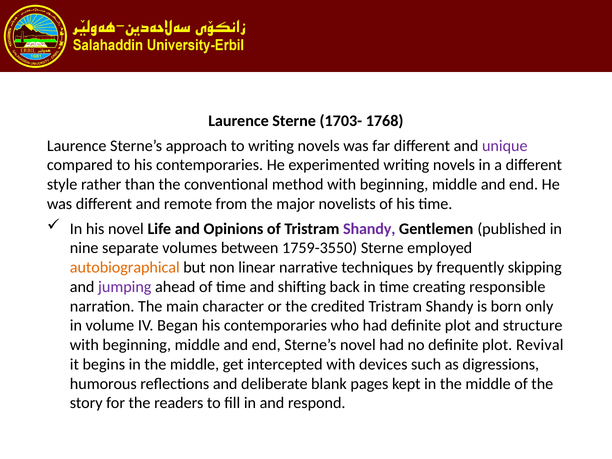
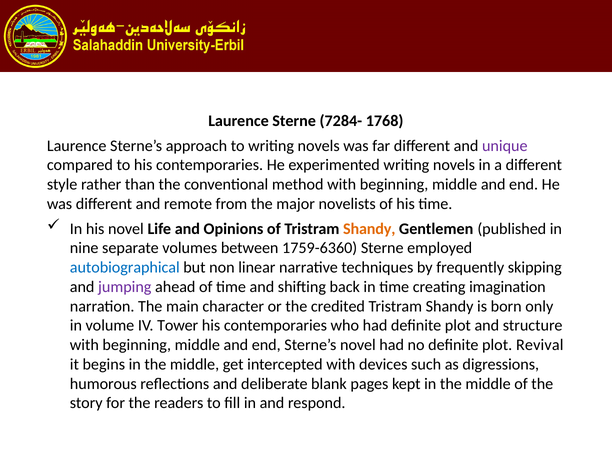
1703-: 1703- -> 7284-
Shandy at (369, 229) colour: purple -> orange
1759-3550: 1759-3550 -> 1759-6360
autobiographical colour: orange -> blue
responsible: responsible -> imagination
Began: Began -> Tower
